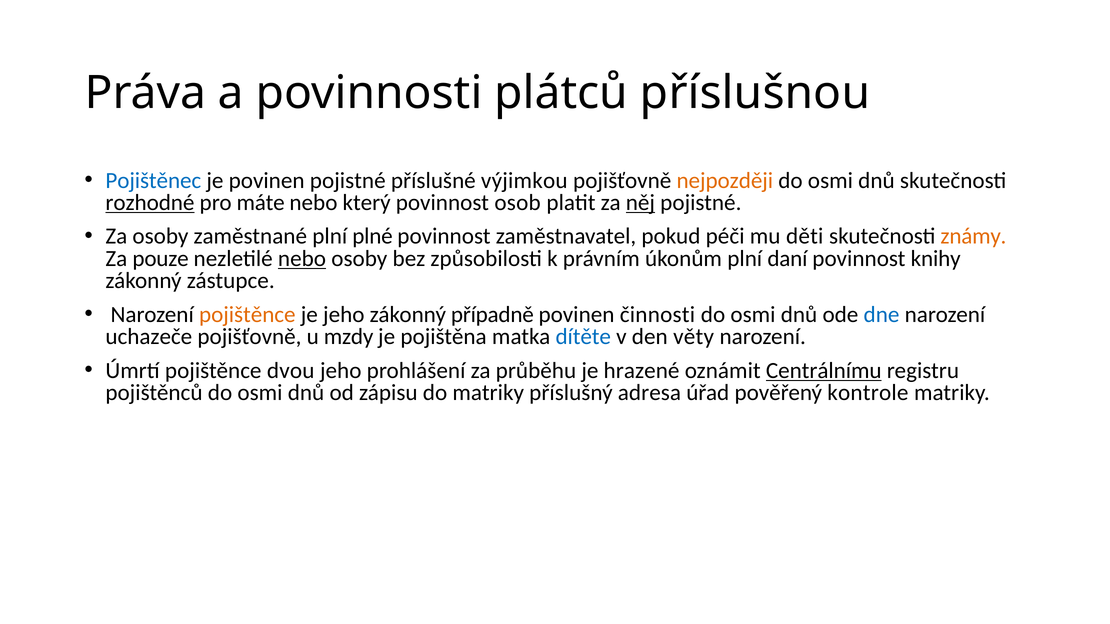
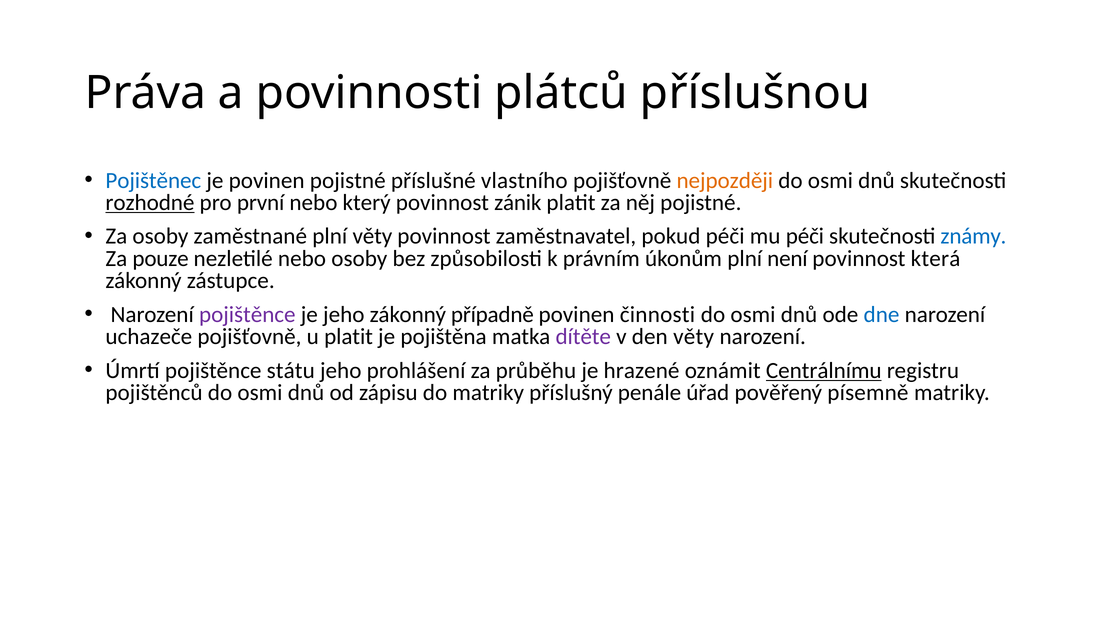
výjimkou: výjimkou -> vlastního
máte: máte -> první
osob: osob -> zánik
něj underline: present -> none
plní plné: plné -> věty
mu děti: děti -> péči
známy colour: orange -> blue
nebo at (302, 259) underline: present -> none
daní: daní -> není
knihy: knihy -> která
pojištěnce at (247, 315) colour: orange -> purple
u mzdy: mzdy -> platit
dítěte colour: blue -> purple
dvou: dvou -> státu
adresa: adresa -> penále
kontrole: kontrole -> písemně
